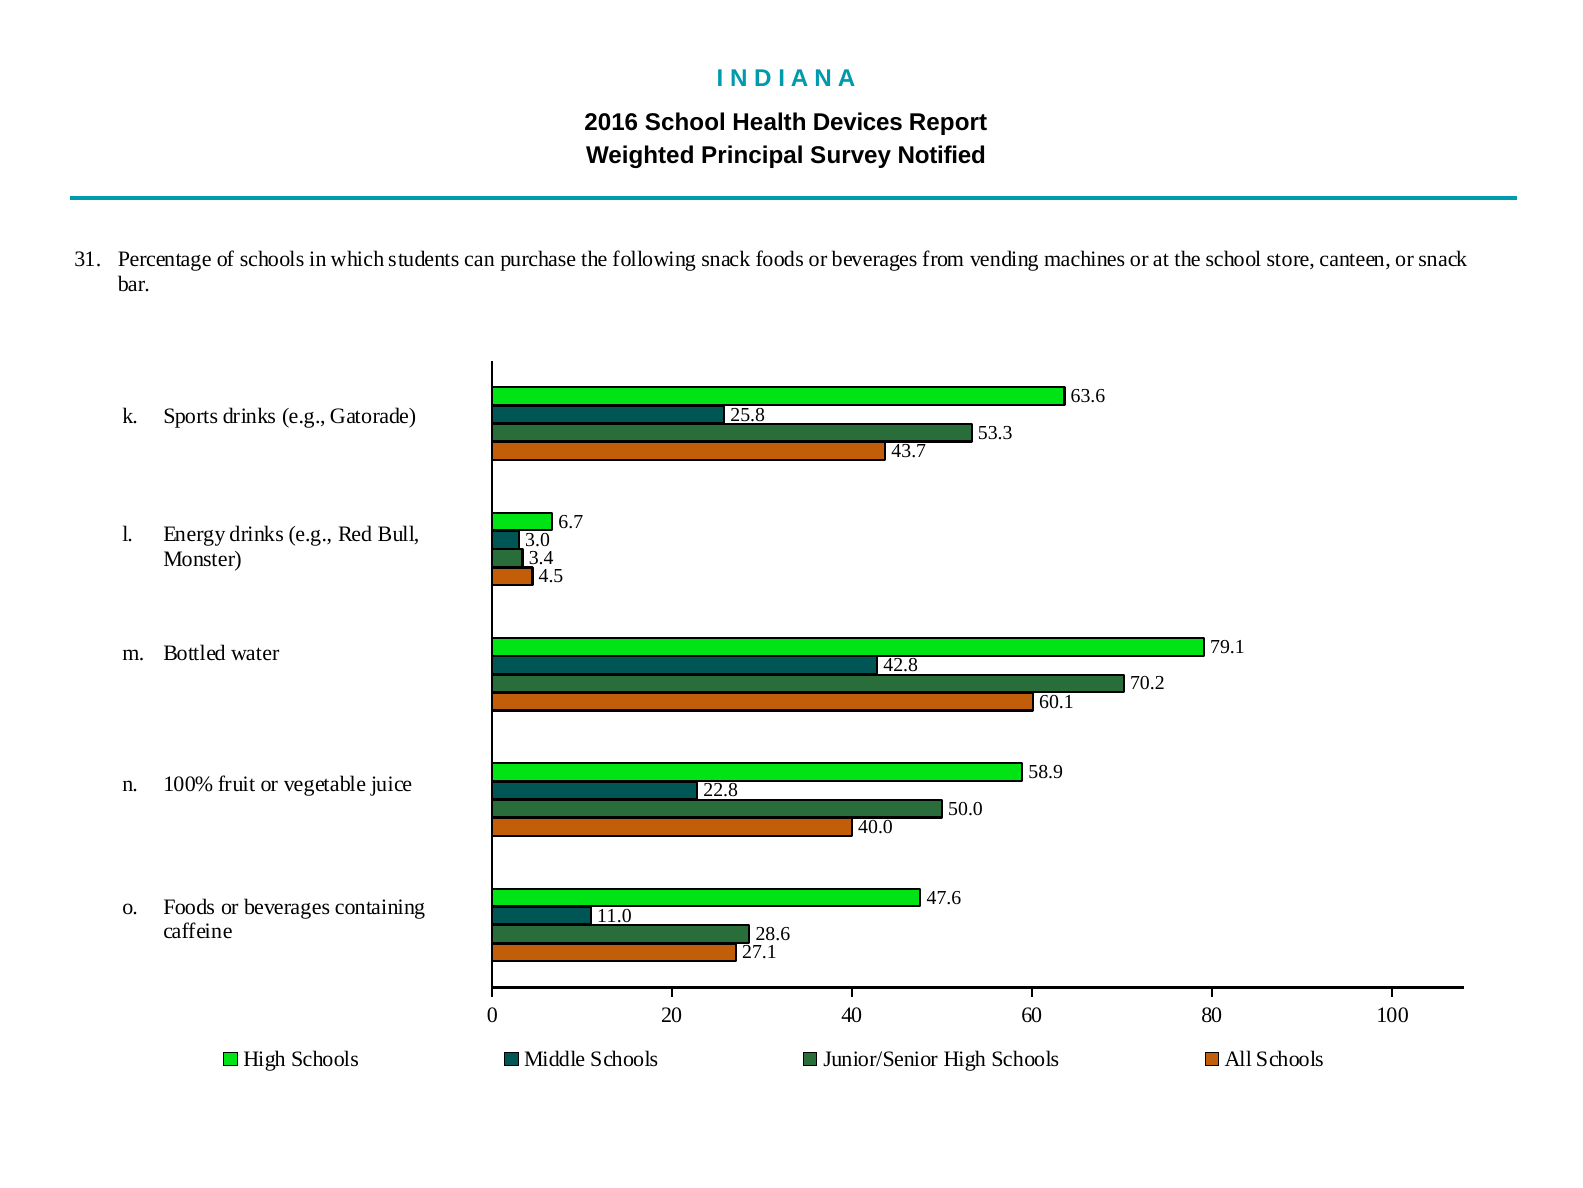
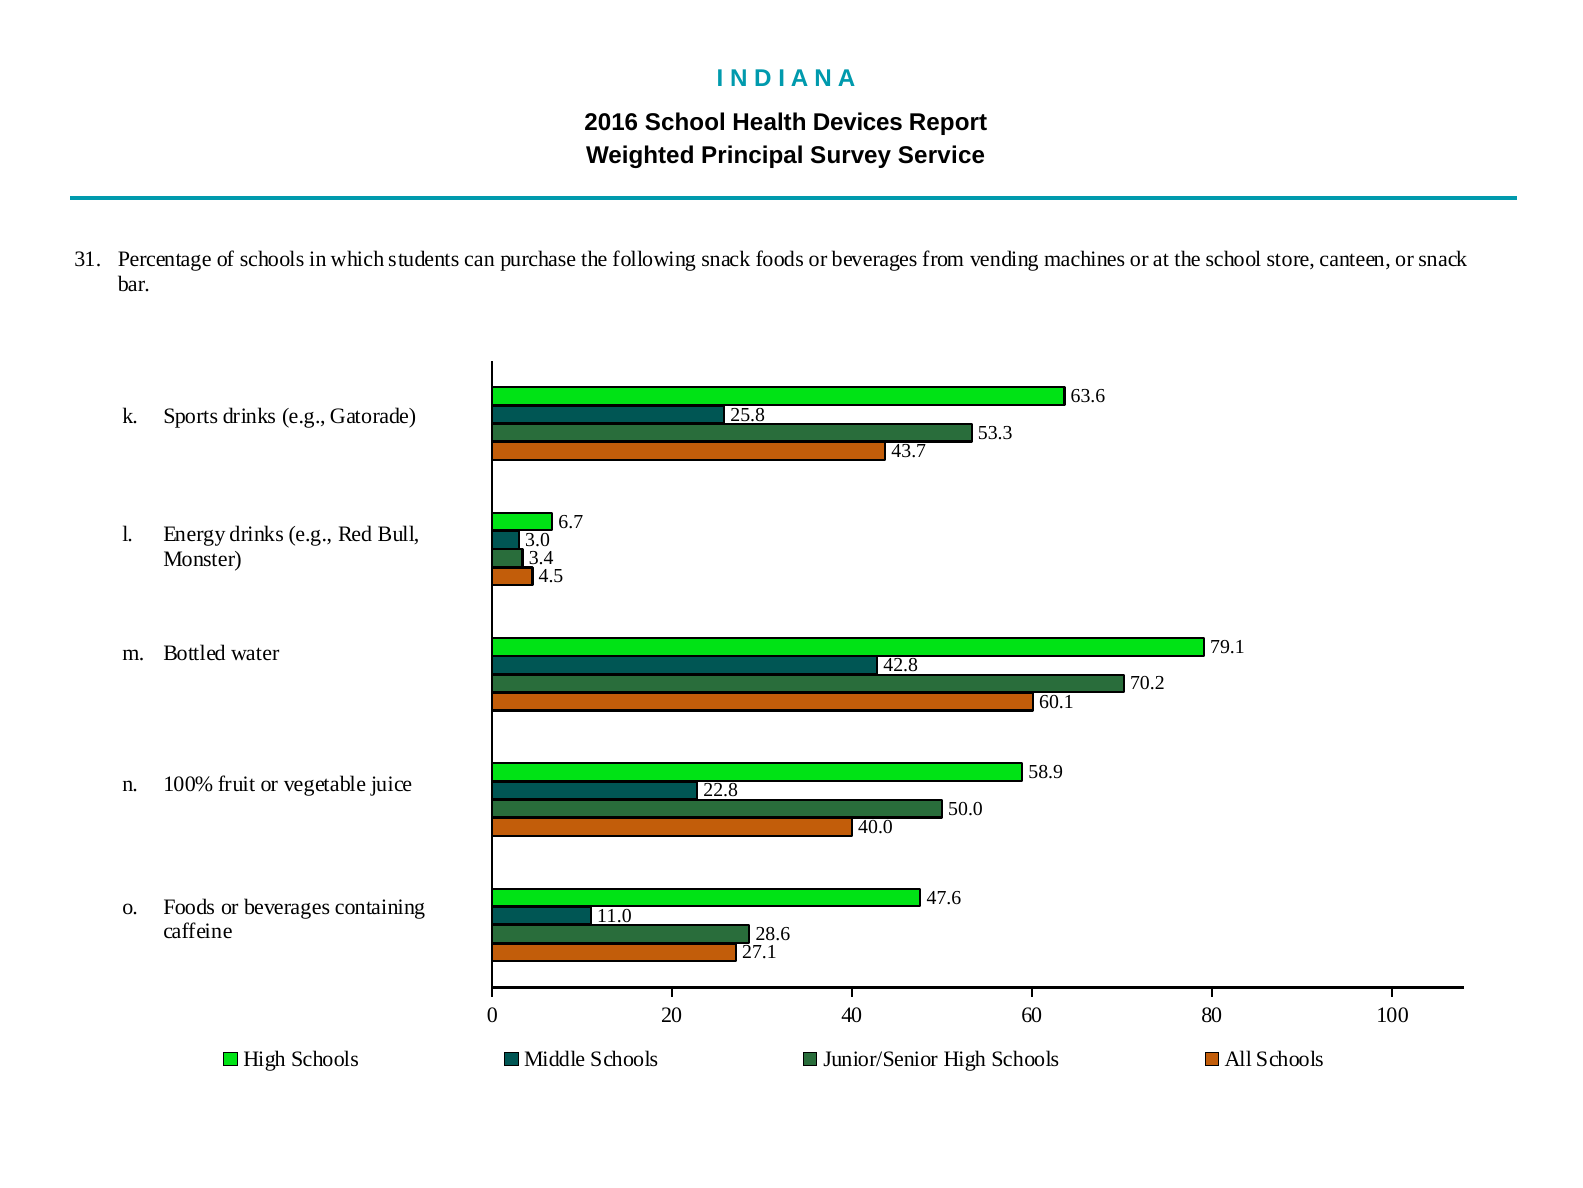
Notified: Notified -> Service
